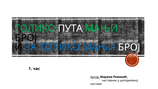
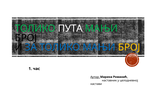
БРОЈ at (129, 47) colour: white -> yellow
